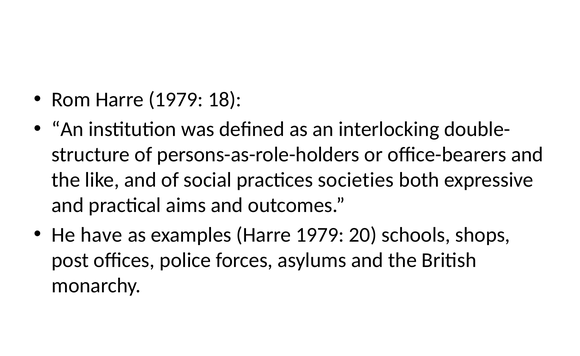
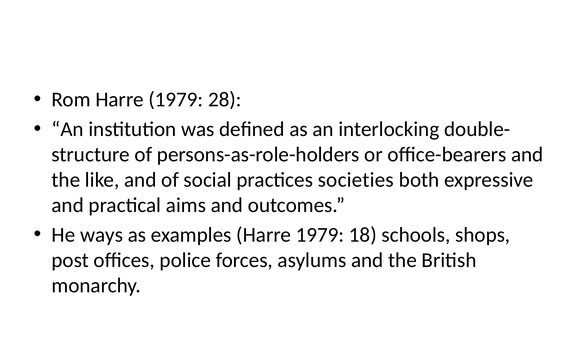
18: 18 -> 28
have: have -> ways
20: 20 -> 18
